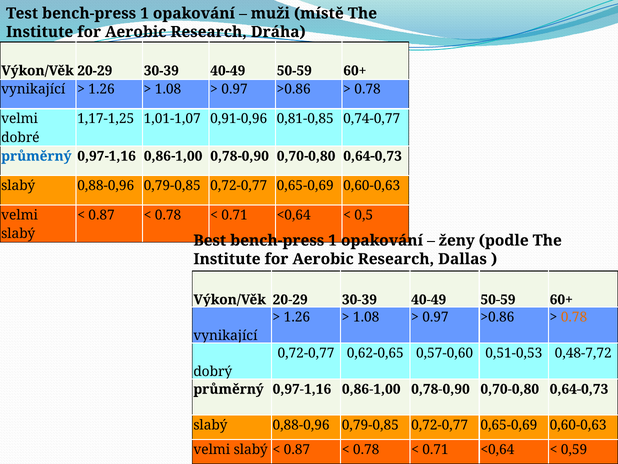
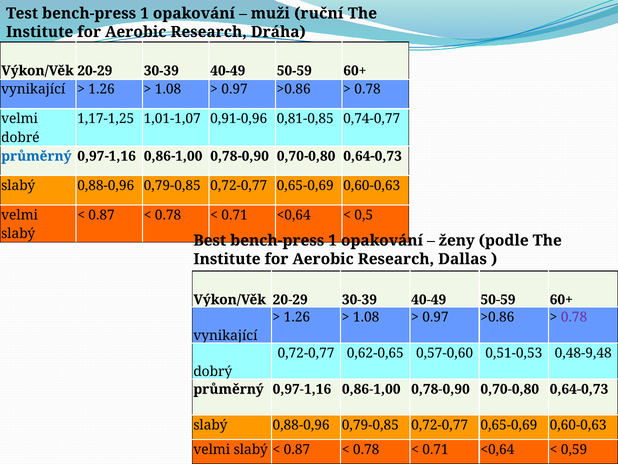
místě: místě -> ruční
0.78 at (574, 317) colour: orange -> purple
0,48-7,72: 0,48-7,72 -> 0,48-9,48
